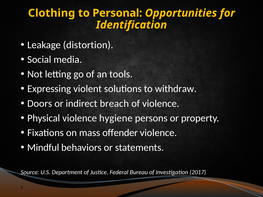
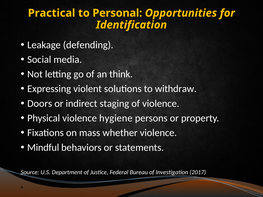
Clothing: Clothing -> Practical
distortion: distortion -> defending
tools: tools -> think
breach: breach -> staging
offender: offender -> whether
